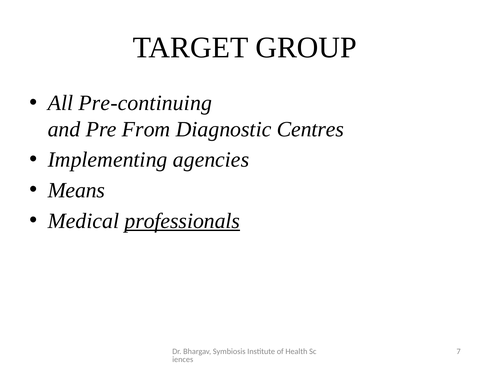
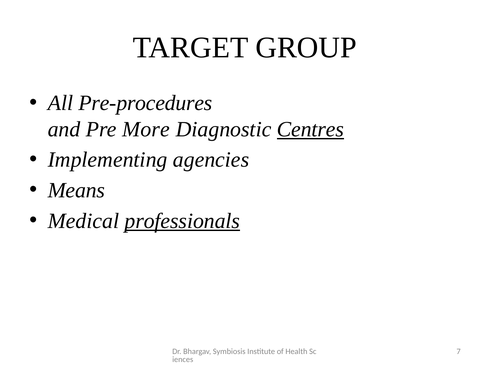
Pre-continuing: Pre-continuing -> Pre-procedures
From: From -> More
Centres underline: none -> present
